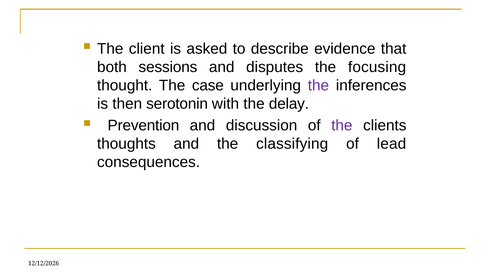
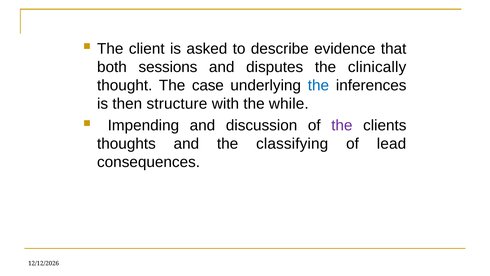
focusing: focusing -> clinically
the at (318, 85) colour: purple -> blue
serotonin: serotonin -> structure
delay: delay -> while
Prevention: Prevention -> Impending
